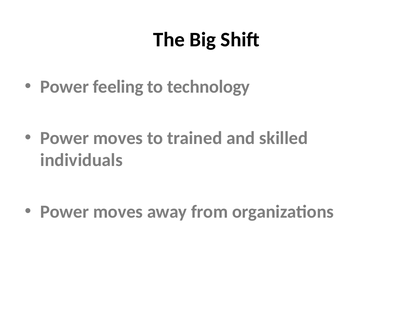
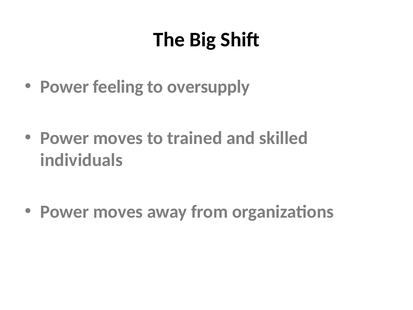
technology: technology -> oversupply
